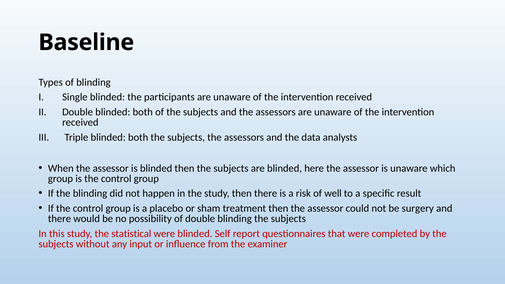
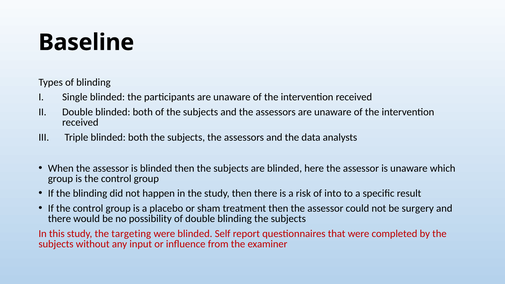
well: well -> into
statistical: statistical -> targeting
